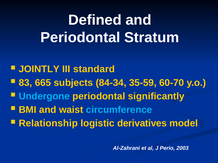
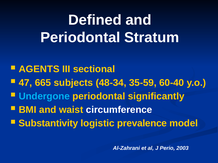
JOINTLY: JOINTLY -> AGENTS
standard: standard -> sectional
83: 83 -> 47
84-34: 84-34 -> 48-34
60-70: 60-70 -> 60-40
circumference colour: light blue -> white
Relationship: Relationship -> Substantivity
derivatives: derivatives -> prevalence
